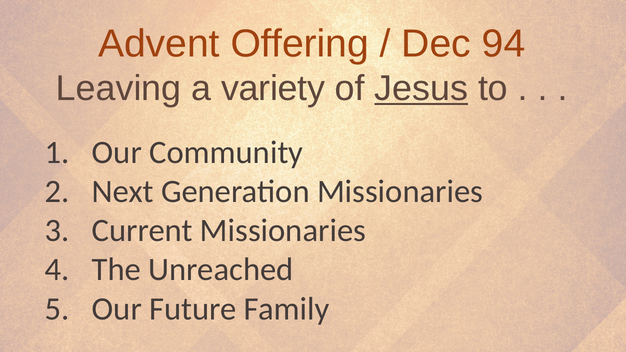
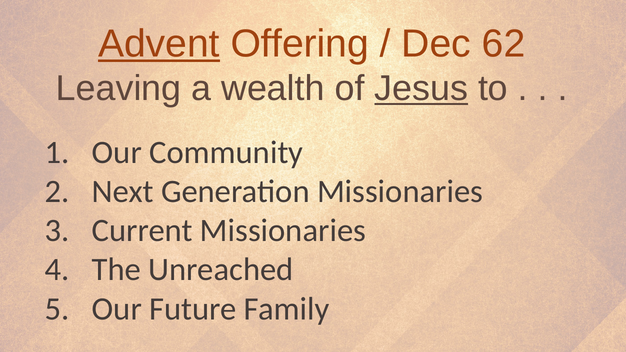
Advent underline: none -> present
94: 94 -> 62
variety: variety -> wealth
